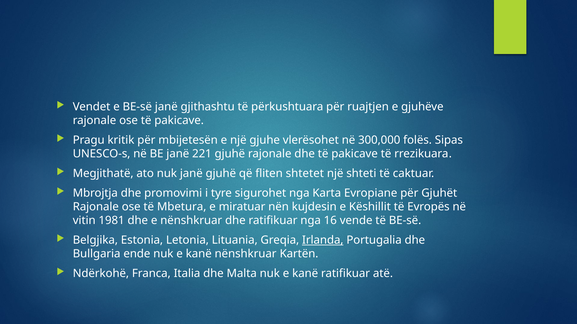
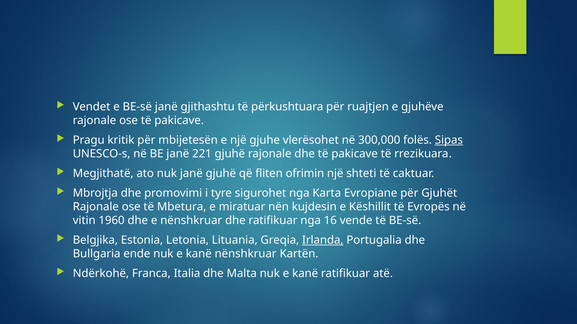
Sipas underline: none -> present
shtetet: shtetet -> ofrimin
1981: 1981 -> 1960
